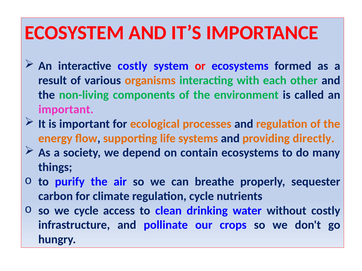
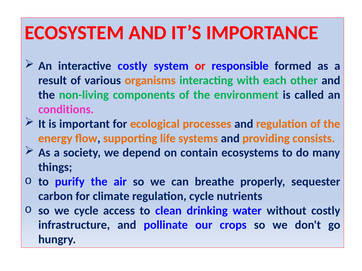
or ecosystems: ecosystems -> responsible
important at (66, 110): important -> conditions
directly: directly -> consists
